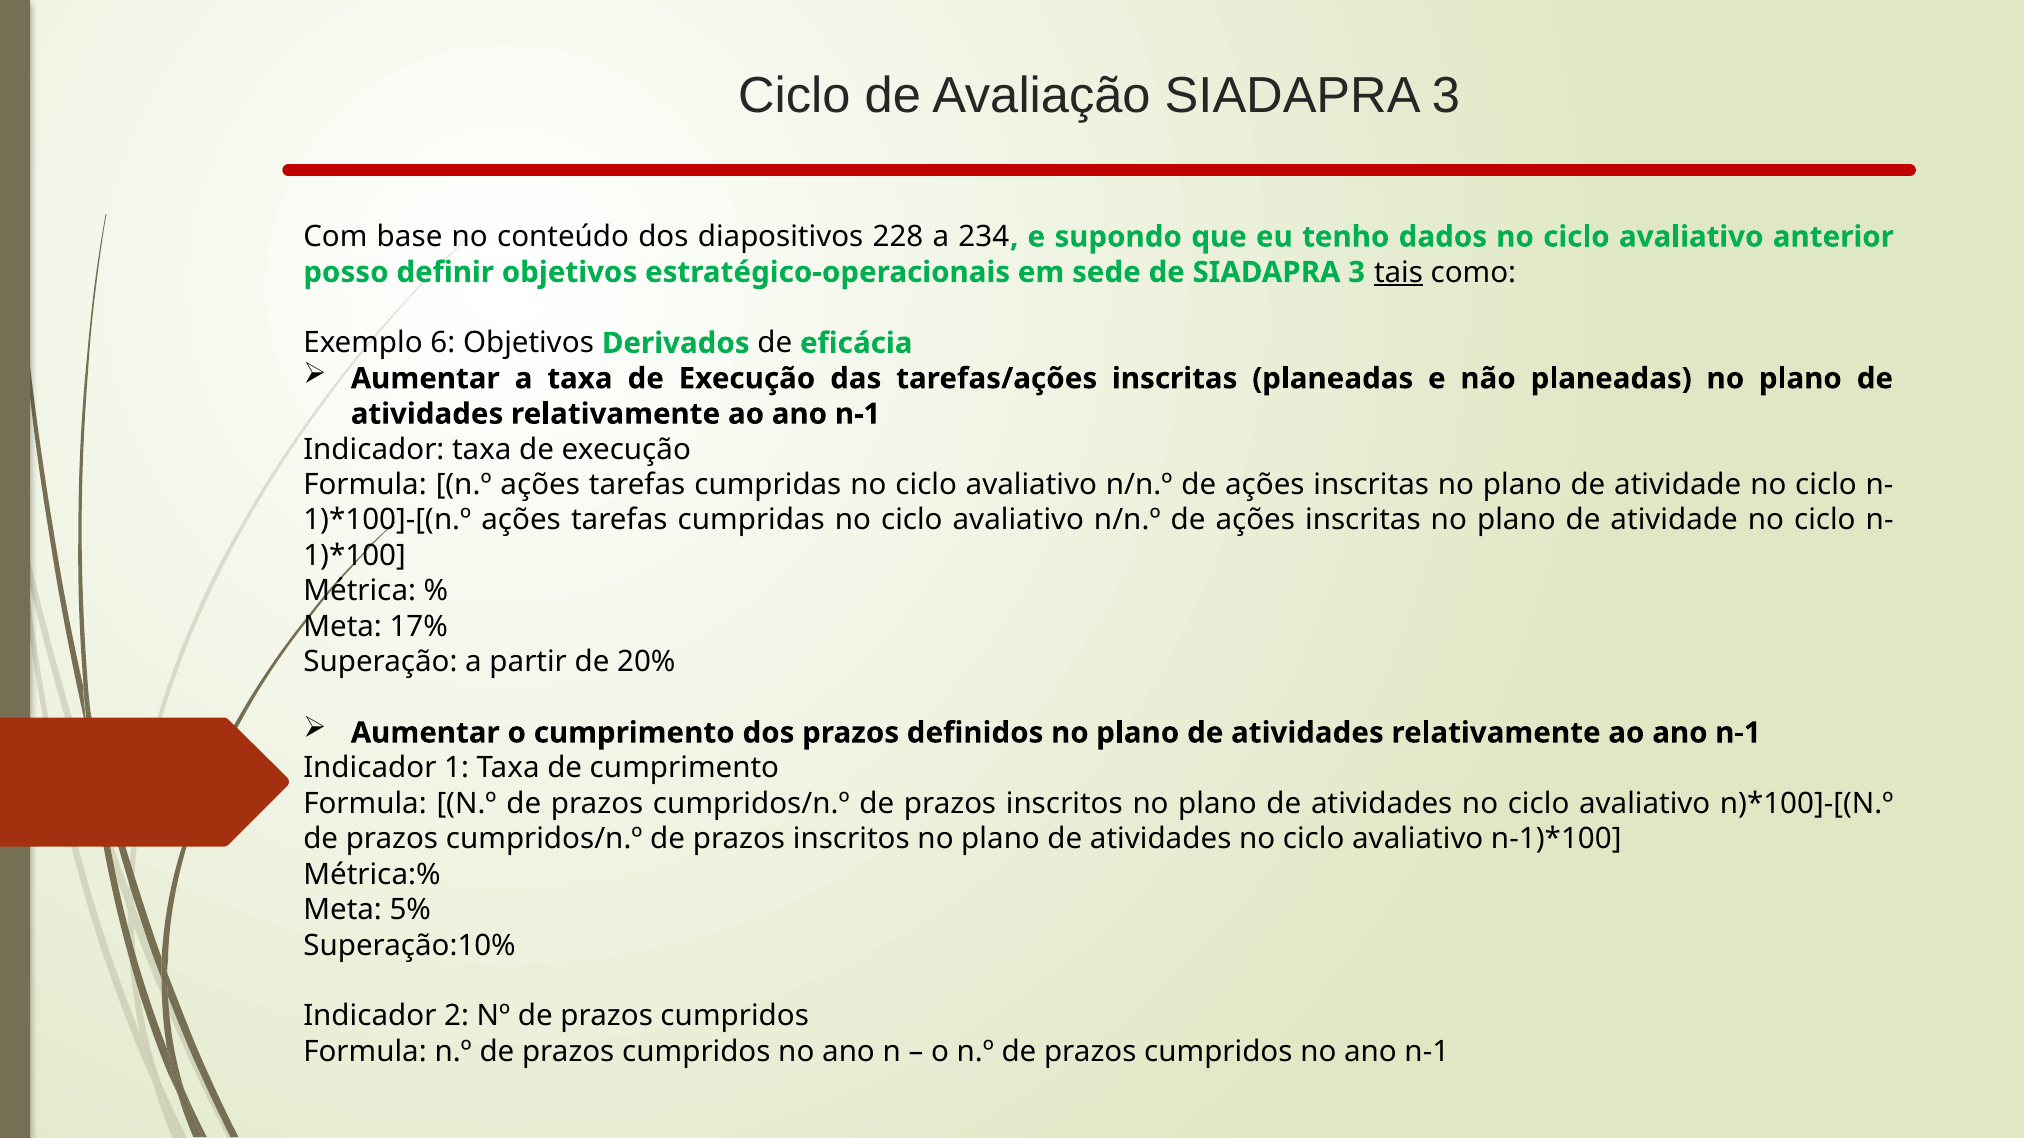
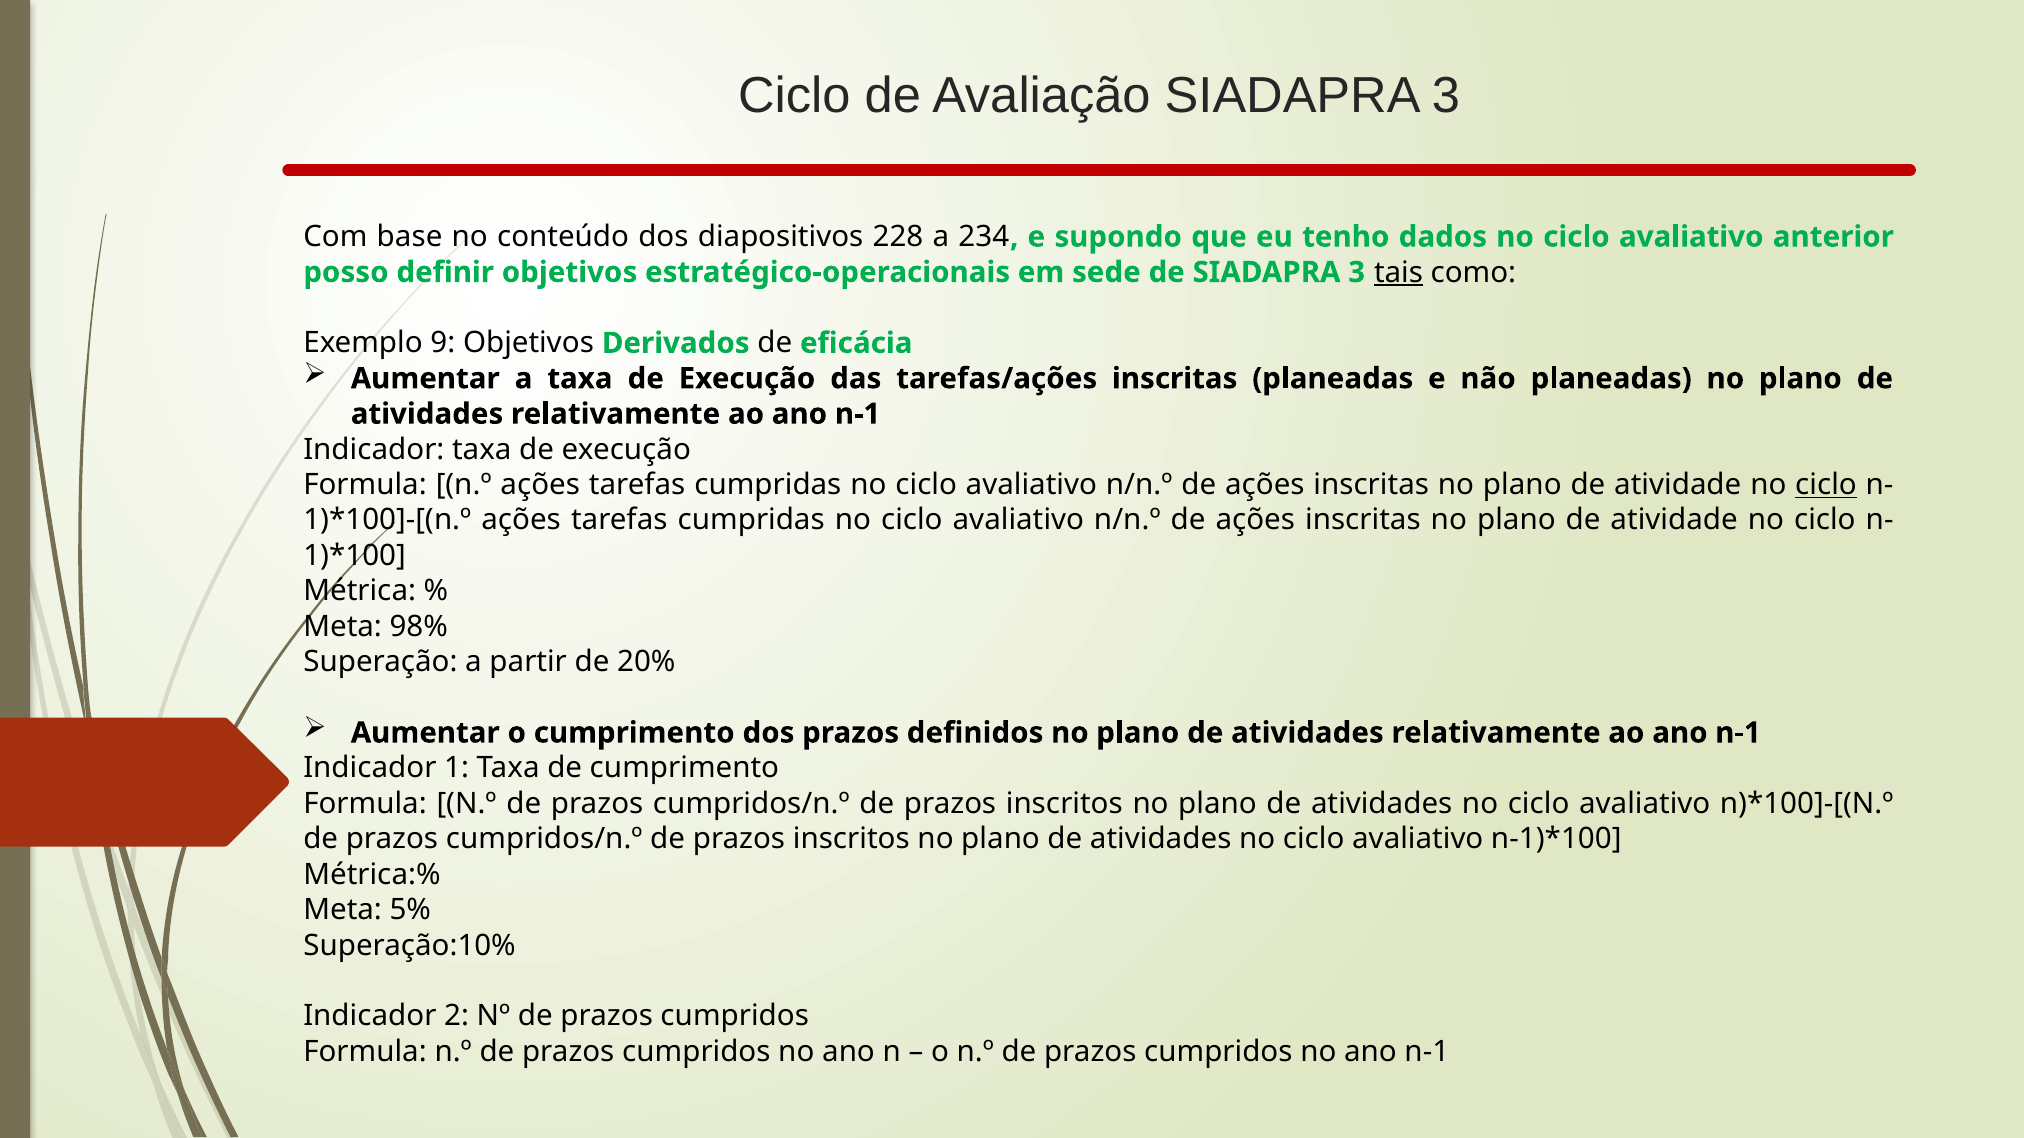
6: 6 -> 9
ciclo at (1826, 485) underline: none -> present
17%: 17% -> 98%
